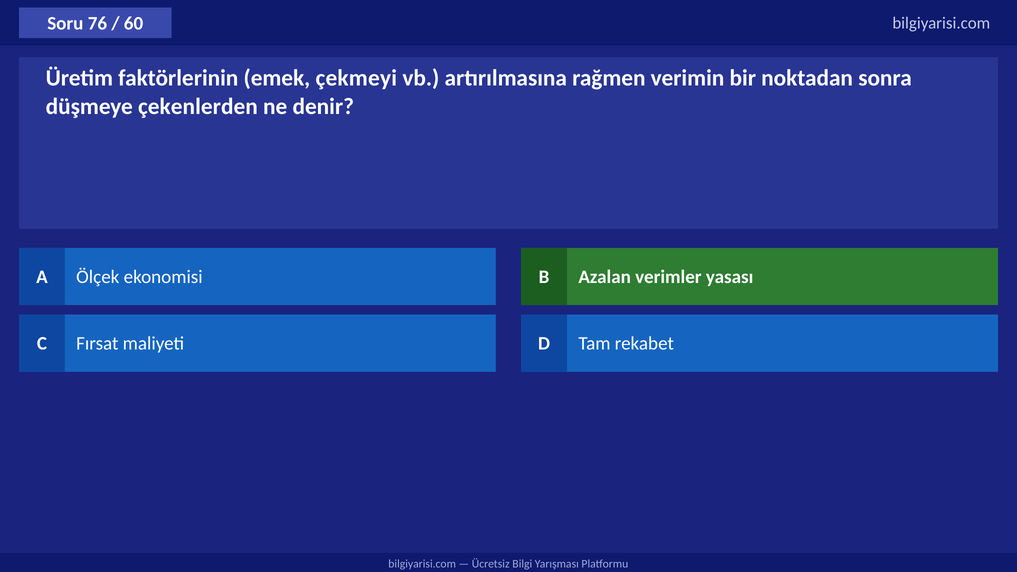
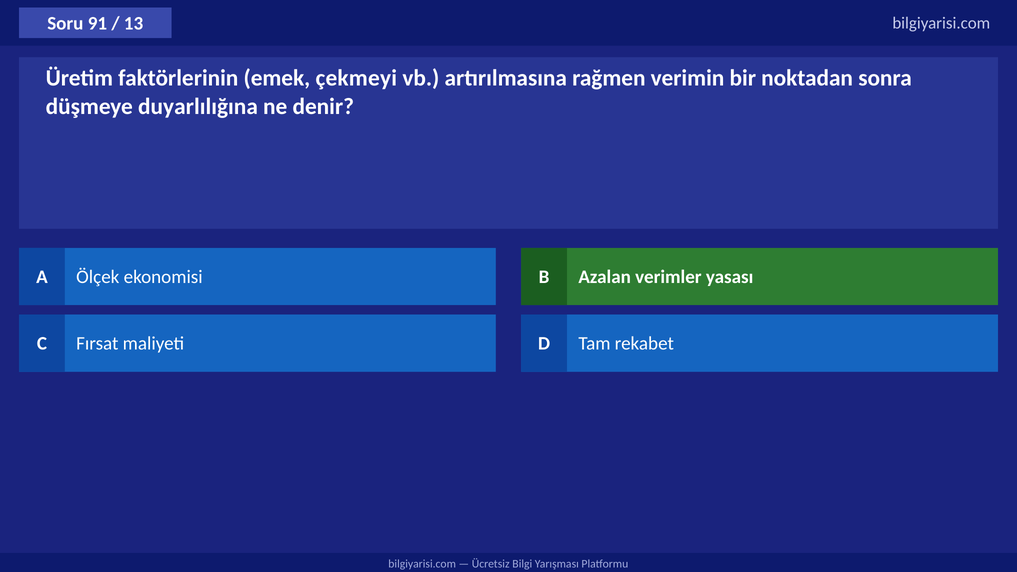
76: 76 -> 91
60: 60 -> 13
çekenlerden: çekenlerden -> duyarlılığına
